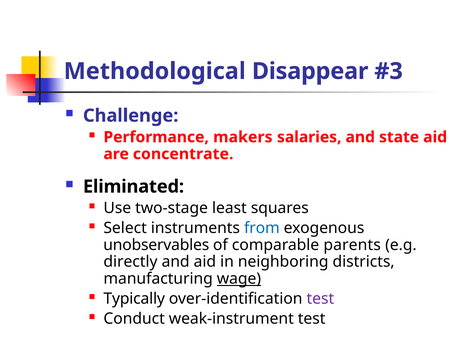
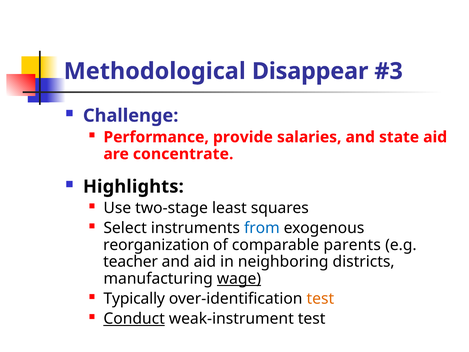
makers: makers -> provide
Eliminated: Eliminated -> Highlights
unobservables: unobservables -> reorganization
directly: directly -> teacher
test at (320, 298) colour: purple -> orange
Conduct underline: none -> present
